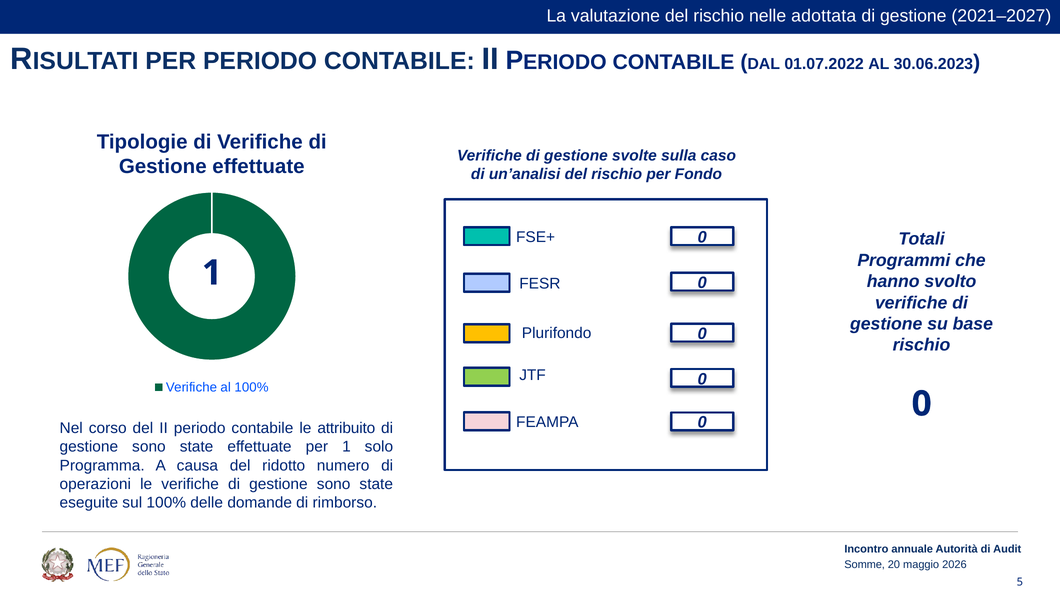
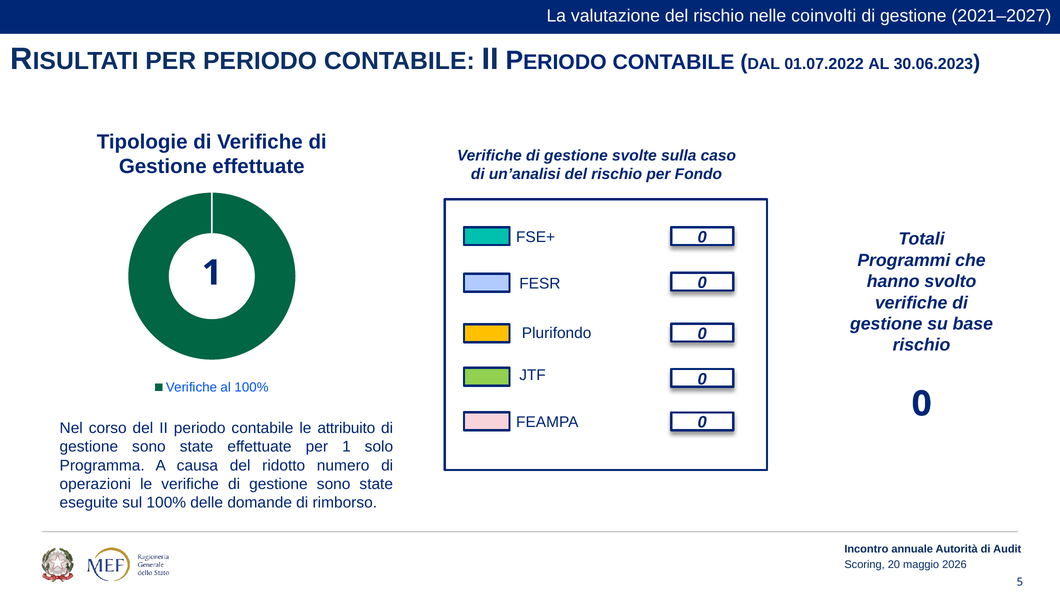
adottata: adottata -> coinvolti
Somme: Somme -> Scoring
